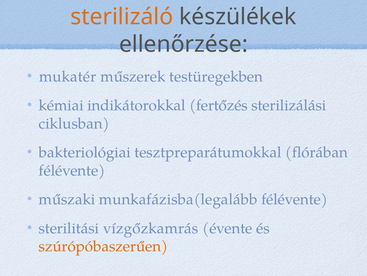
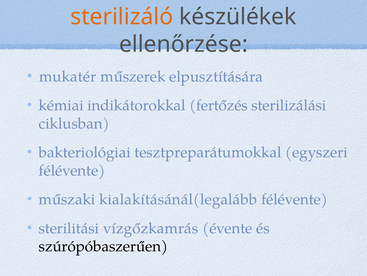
testüregekben: testüregekben -> elpusztítására
flórában: flórában -> egyszeri
munkafázisba(legalább: munkafázisba(legalább -> kialakításánál(legalább
szúrópóbaszerűen colour: orange -> black
